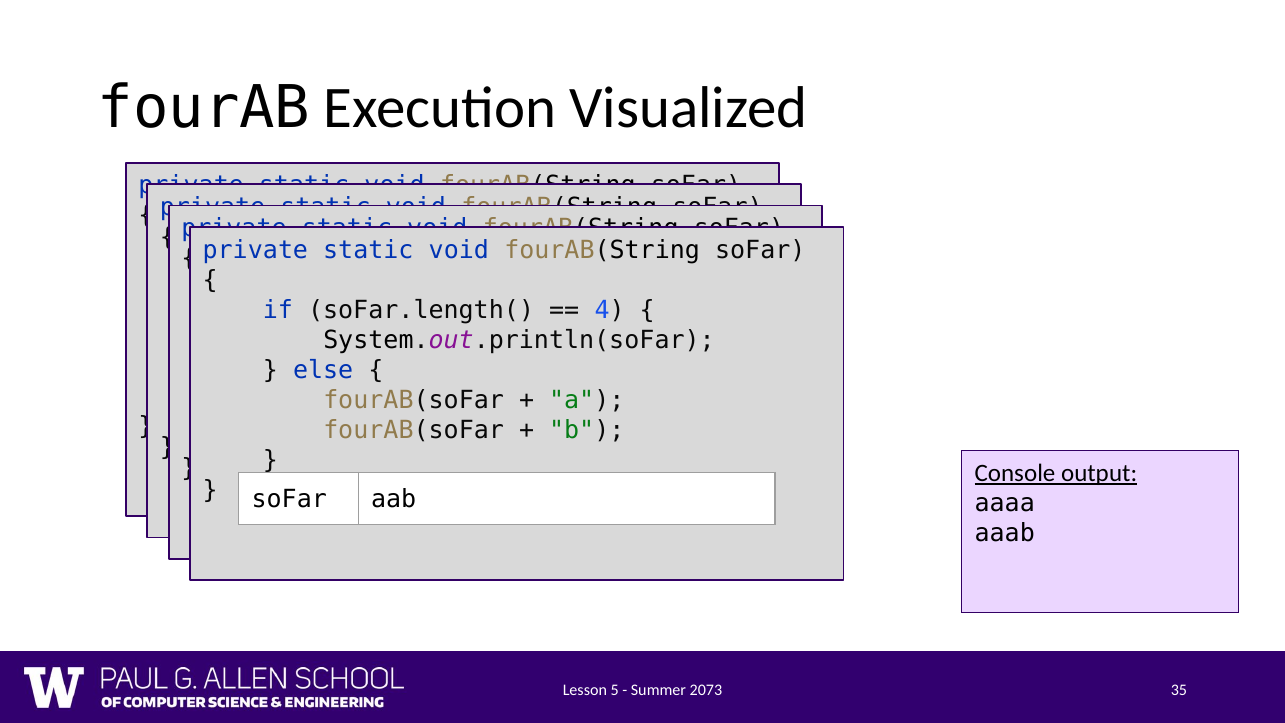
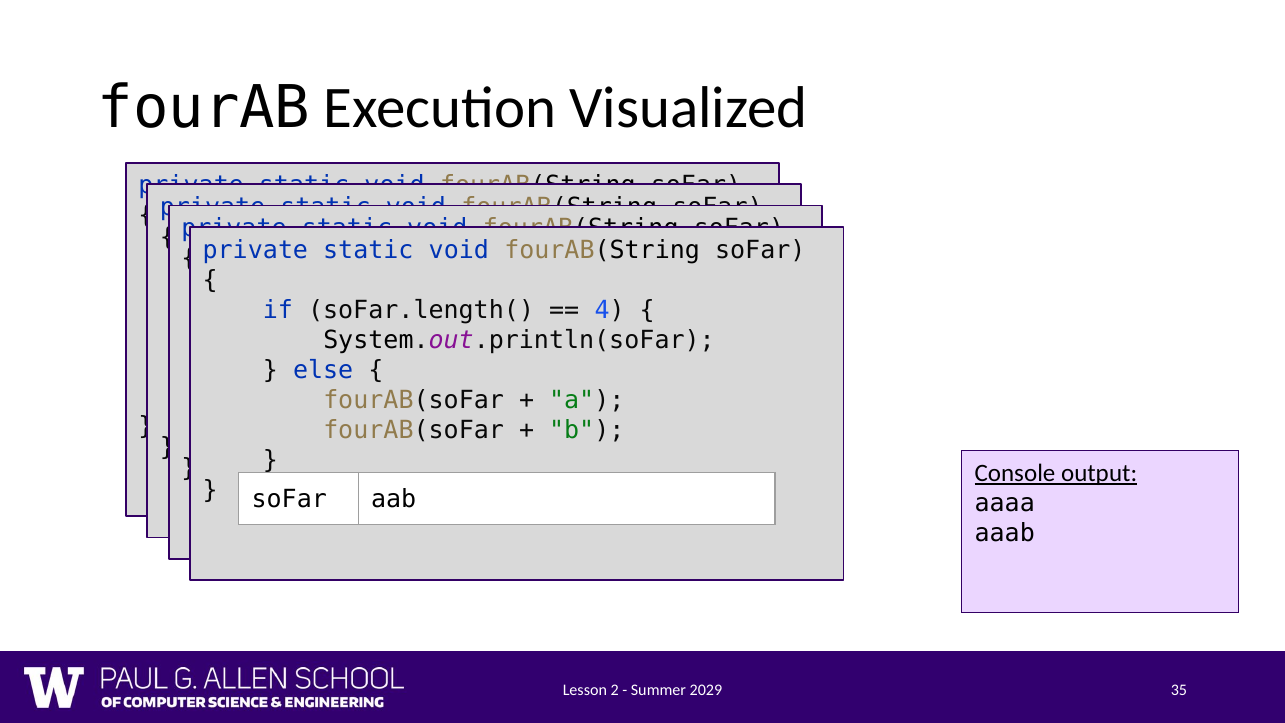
5: 5 -> 2
2073: 2073 -> 2029
